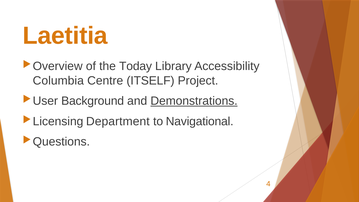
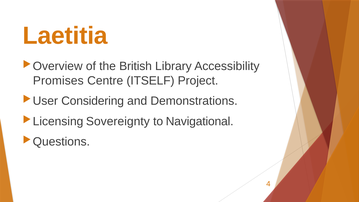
Today: Today -> British
Columbia: Columbia -> Promises
Background: Background -> Considering
Demonstrations underline: present -> none
Department: Department -> Sovereignty
